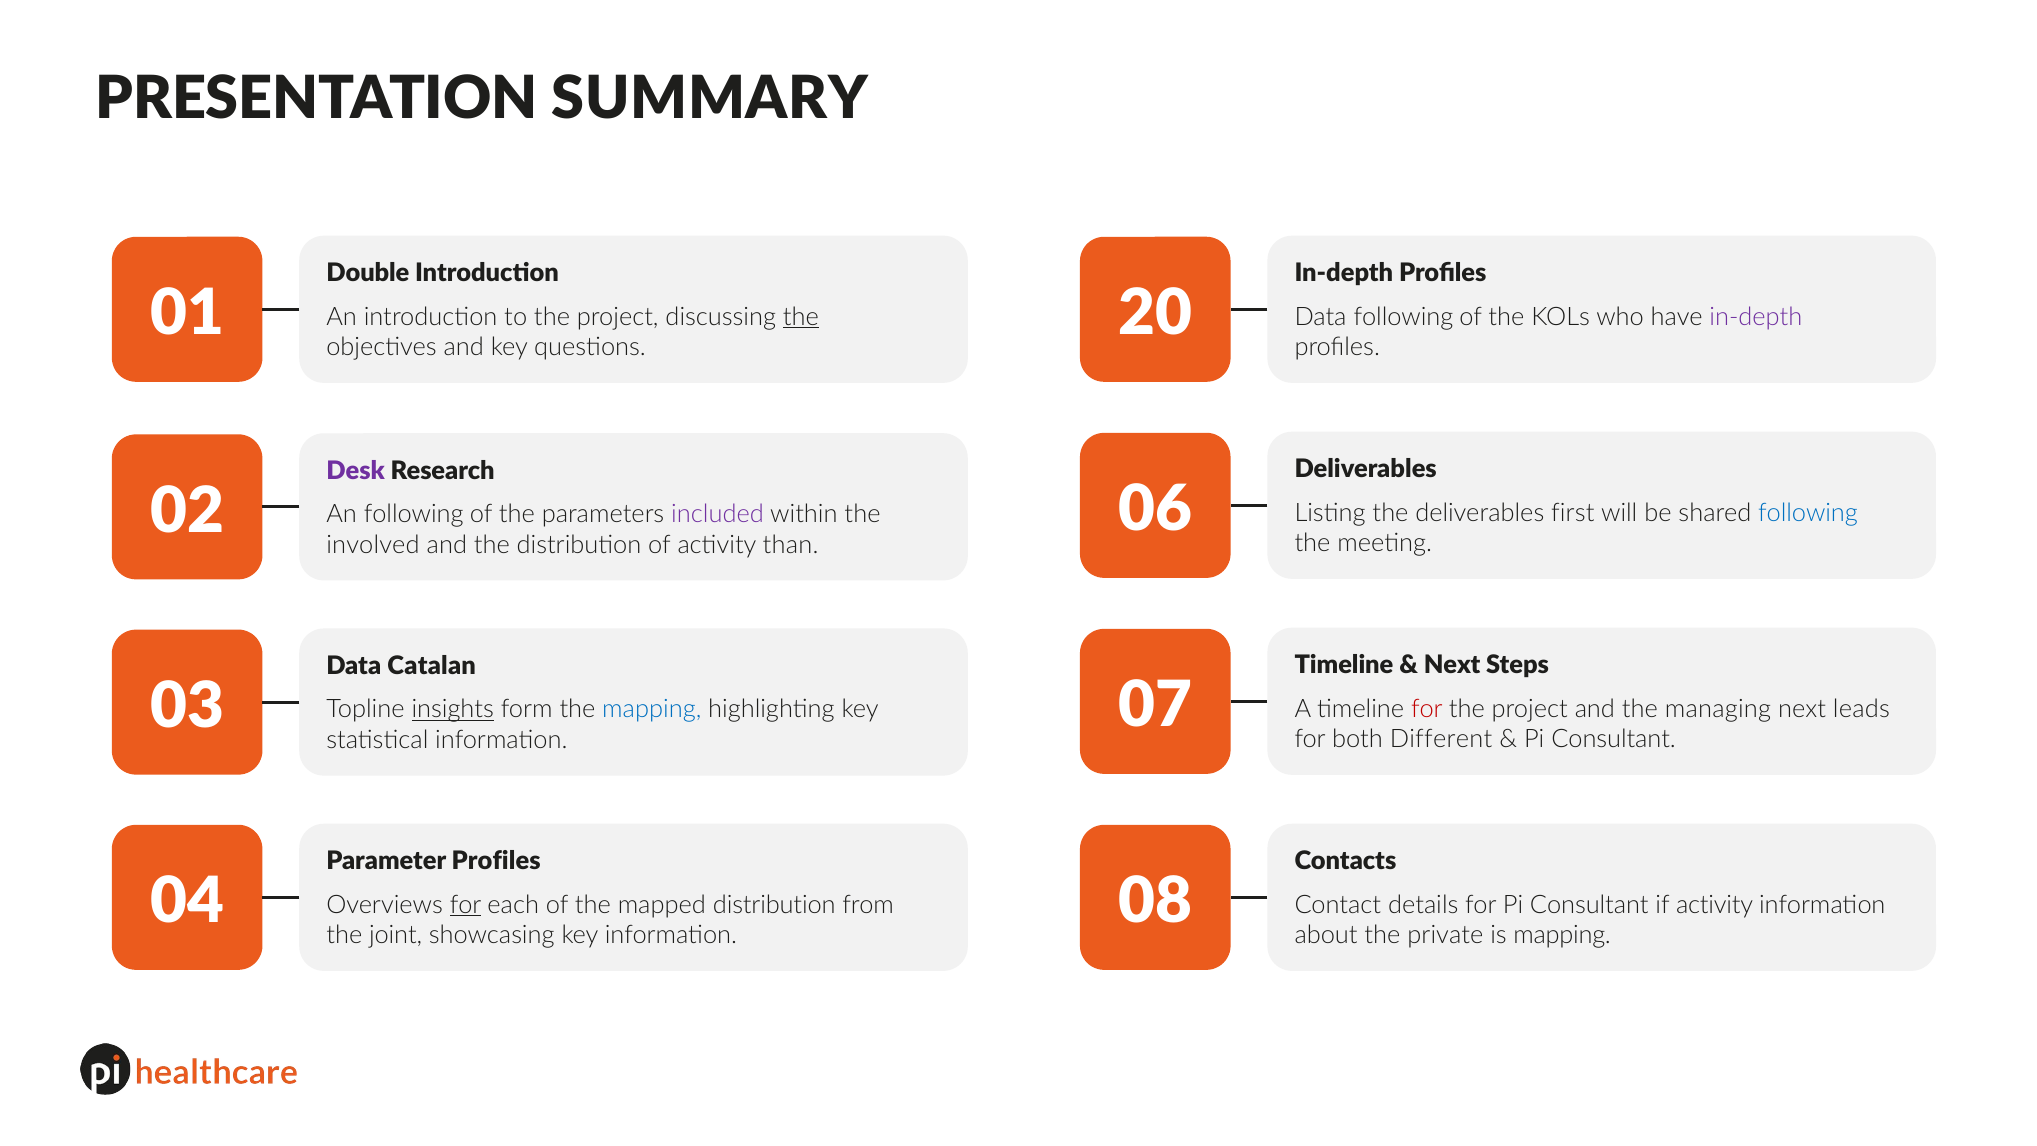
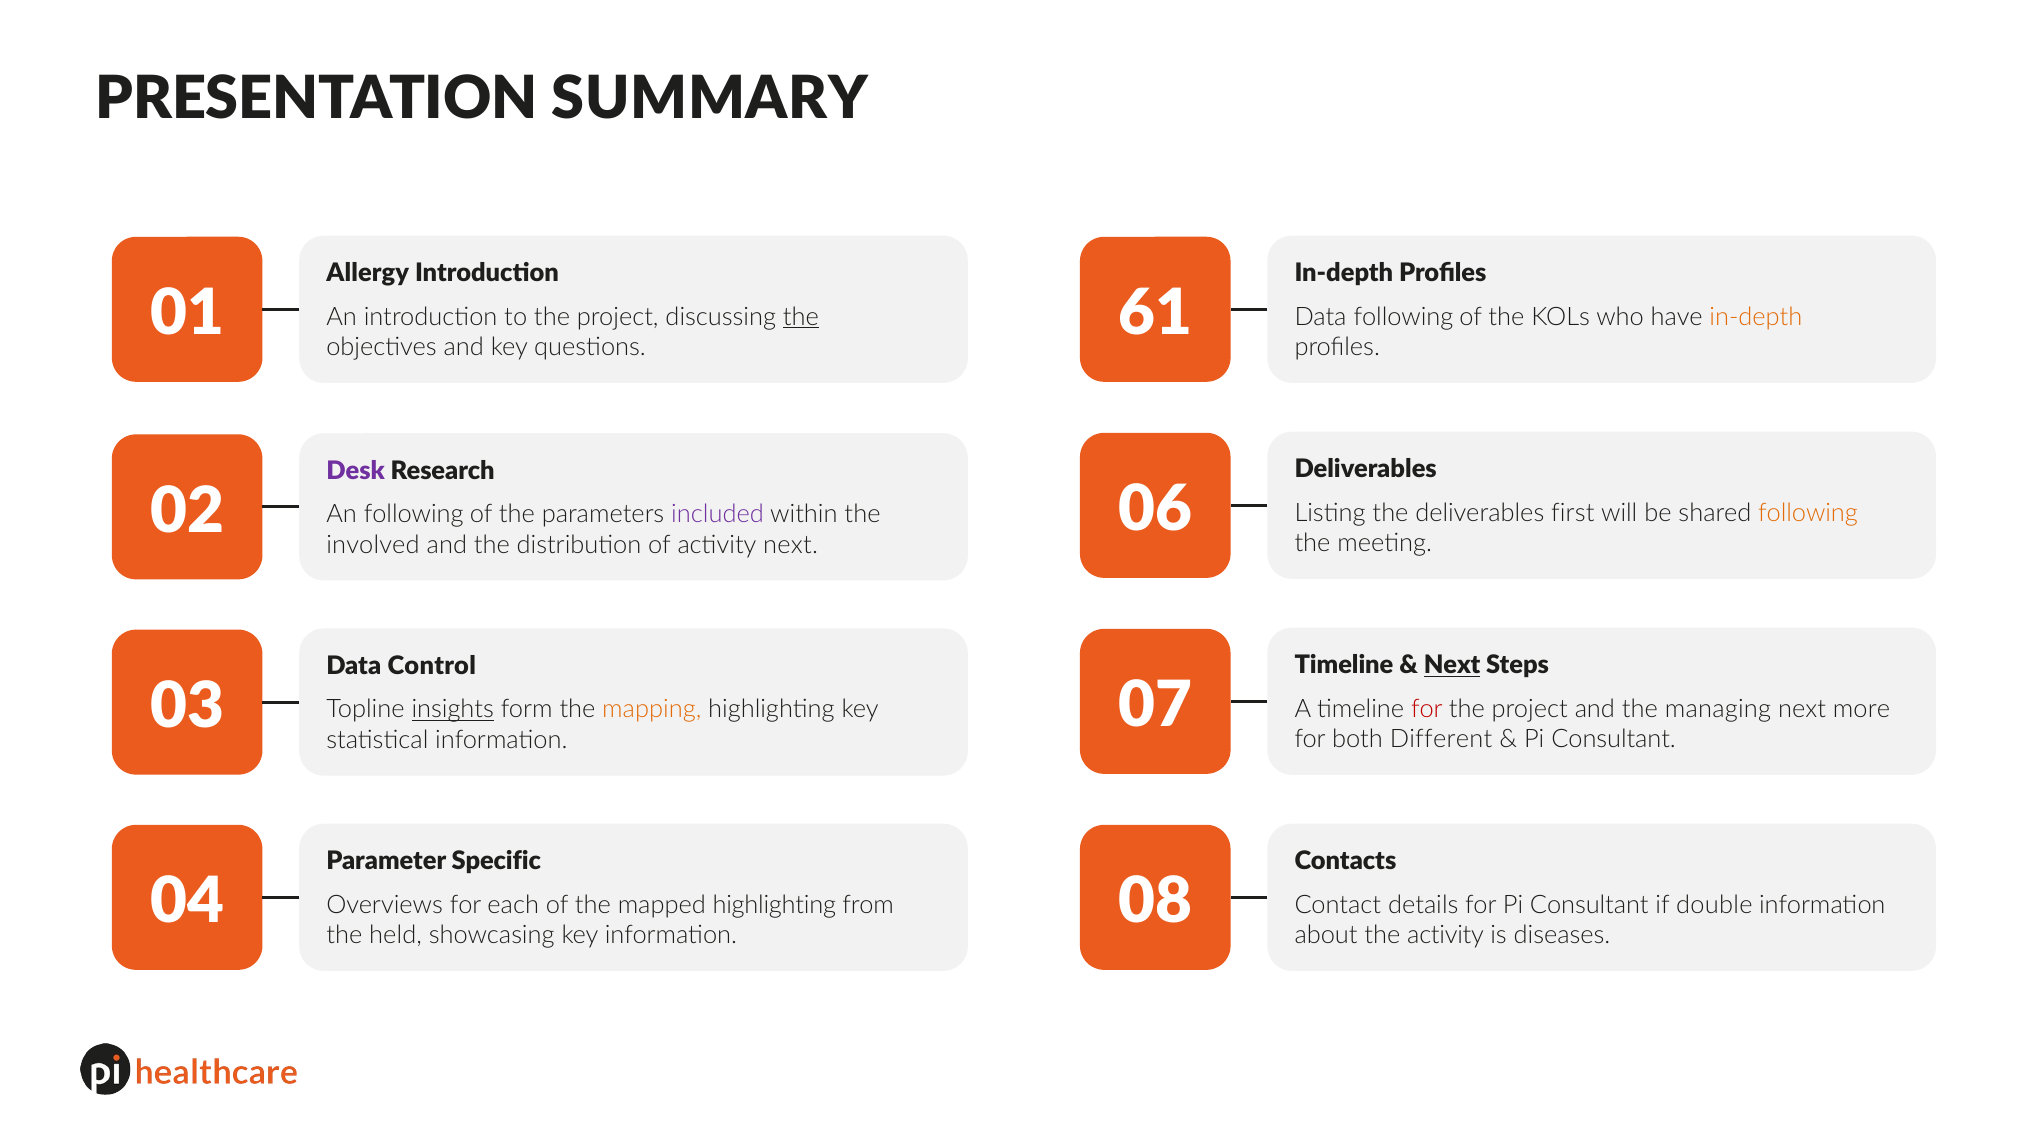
Double: Double -> Allergy
in-depth at (1756, 317) colour: purple -> orange
20: 20 -> 61
following at (1808, 513) colour: blue -> orange
activity than: than -> next
Next at (1452, 665) underline: none -> present
Catalan: Catalan -> Control
leads: leads -> more
mapping at (652, 709) colour: blue -> orange
Parameter Profiles: Profiles -> Specific
for at (466, 905) underline: present -> none
mapped distribution: distribution -> highlighting
if activity: activity -> double
joint: joint -> held
the private: private -> activity
is mapping: mapping -> diseases
